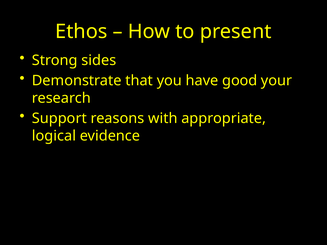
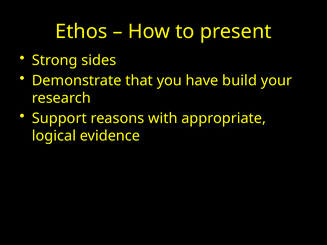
good: good -> build
